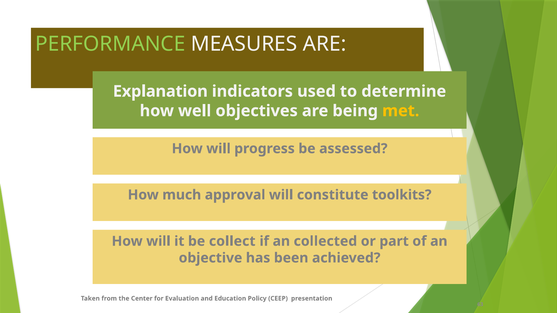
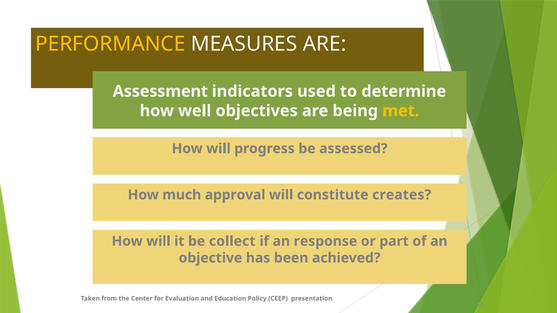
PERFORMANCE colour: light green -> yellow
Explanation: Explanation -> Assessment
toolkits: toolkits -> creates
collected: collected -> response
